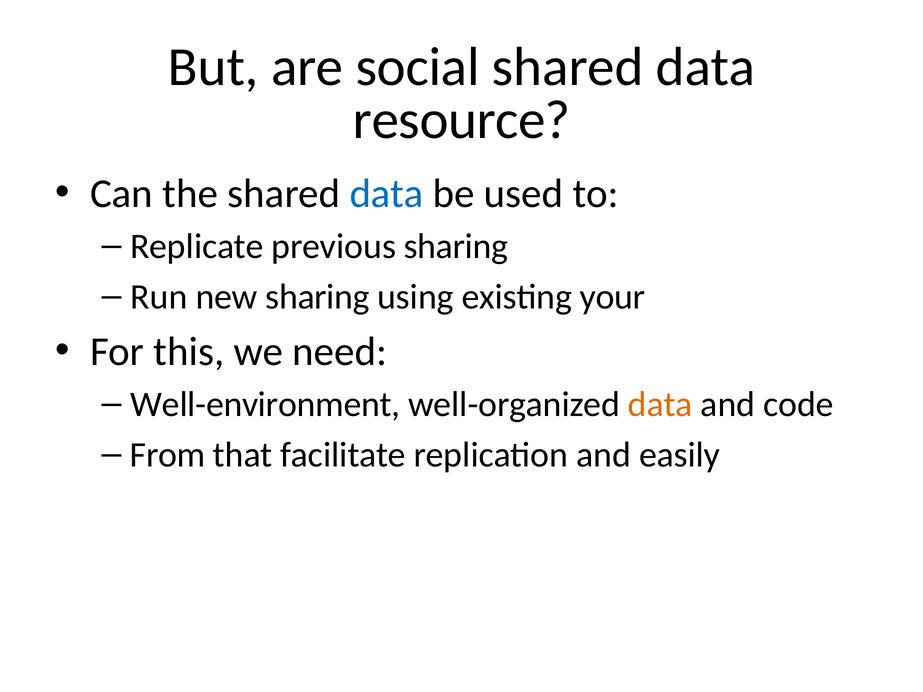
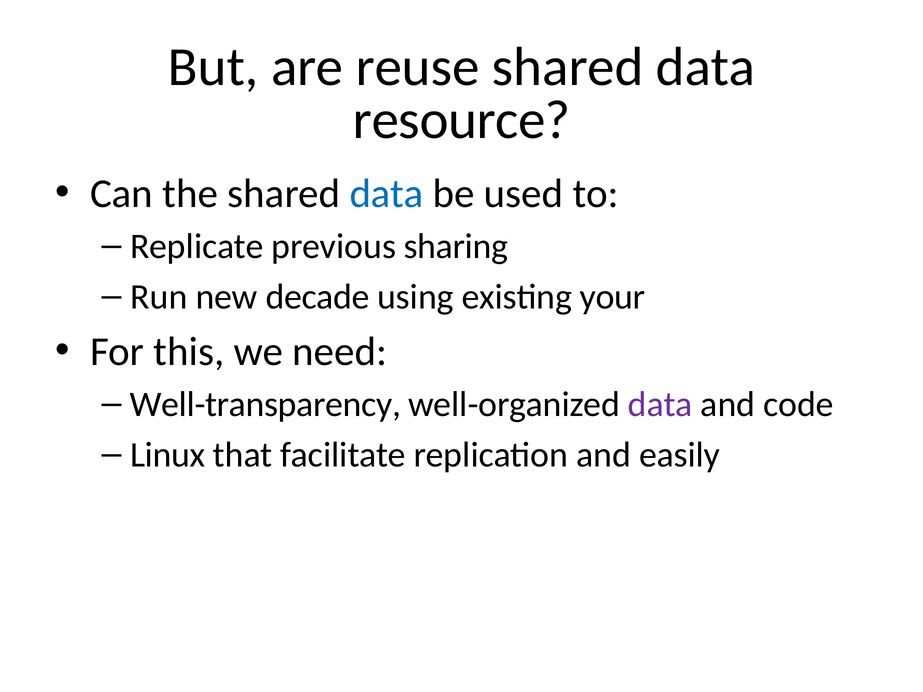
social: social -> reuse
new sharing: sharing -> decade
Well-environment: Well-environment -> Well-transparency
data at (660, 405) colour: orange -> purple
From: From -> Linux
